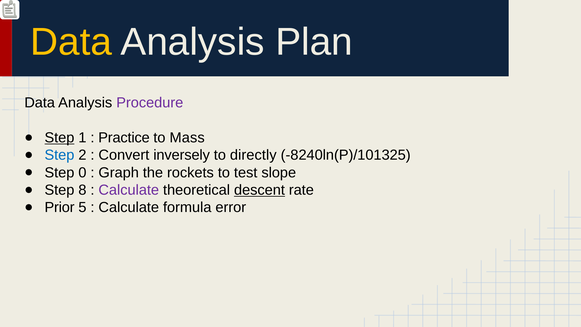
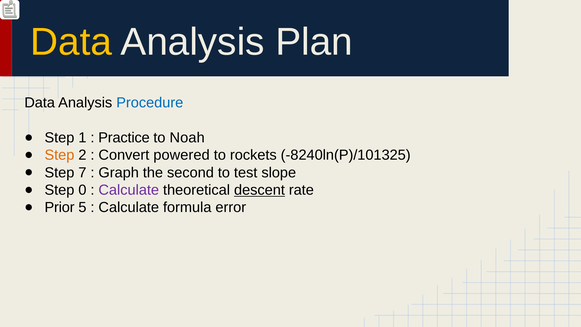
Procedure colour: purple -> blue
Step at (59, 138) underline: present -> none
Mass: Mass -> Noah
Step at (59, 155) colour: blue -> orange
inversely: inversely -> powered
directly: directly -> rockets
0: 0 -> 7
rockets: rockets -> second
8: 8 -> 0
